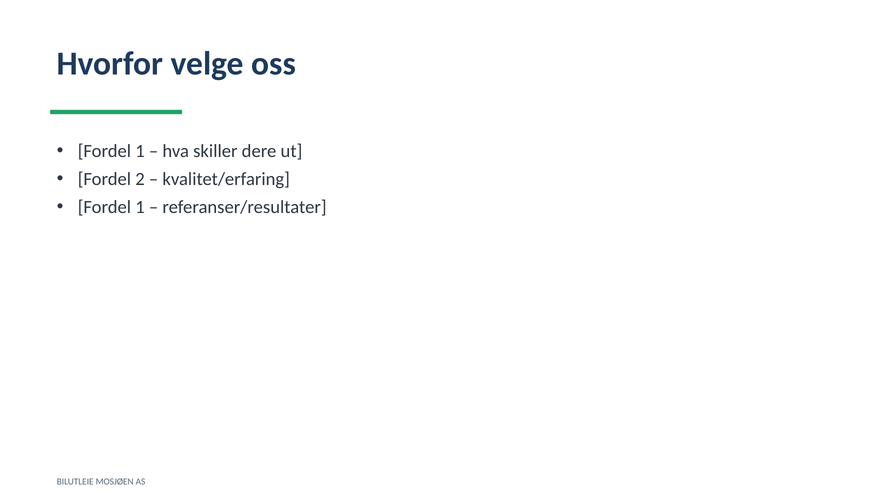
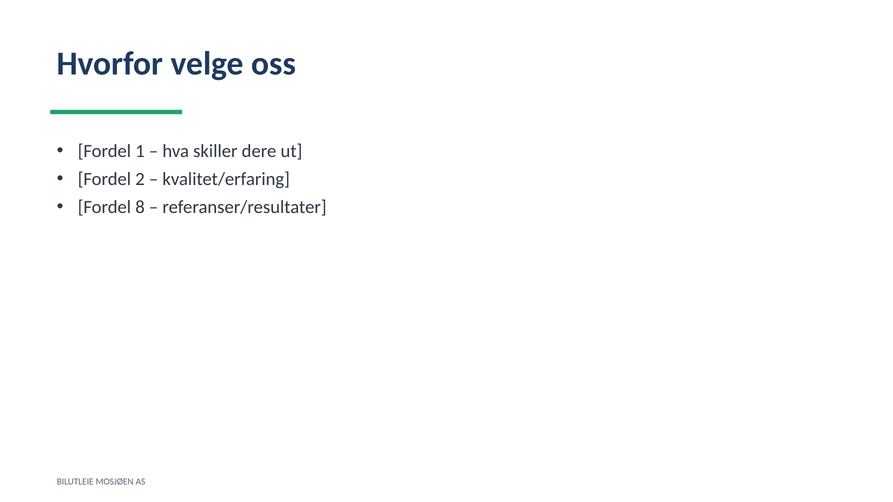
1 at (140, 207): 1 -> 8
